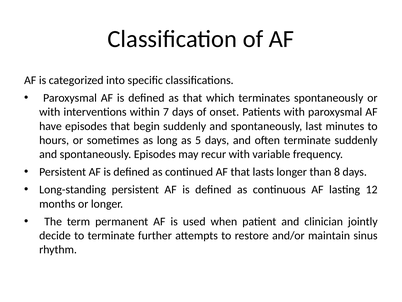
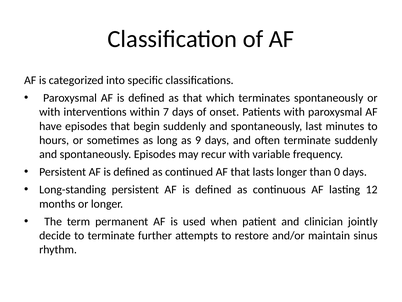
5: 5 -> 9
8: 8 -> 0
